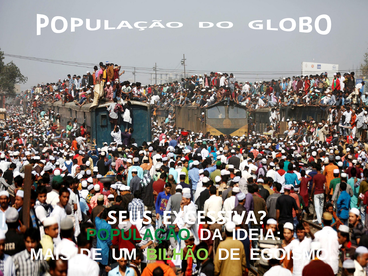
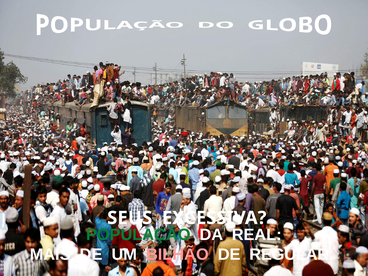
IDEIA: IDEIA -> REAL
BILHÃO colour: light green -> pink
EGOÍSMO: EGOÍSMO -> REGULAR
